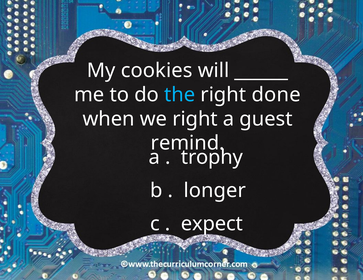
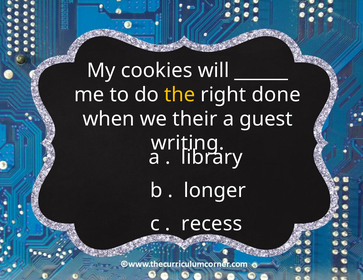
the colour: light blue -> yellow
we right: right -> their
remind: remind -> writing
trophy: trophy -> library
expect: expect -> recess
